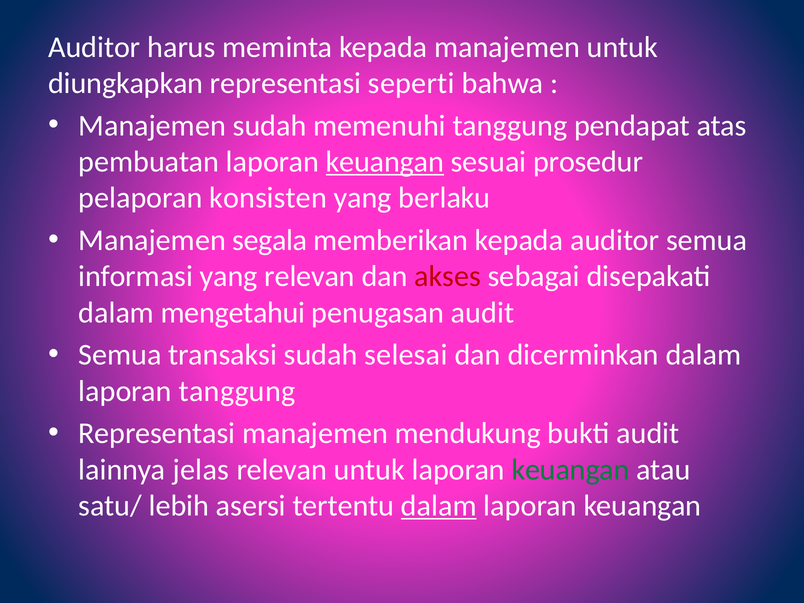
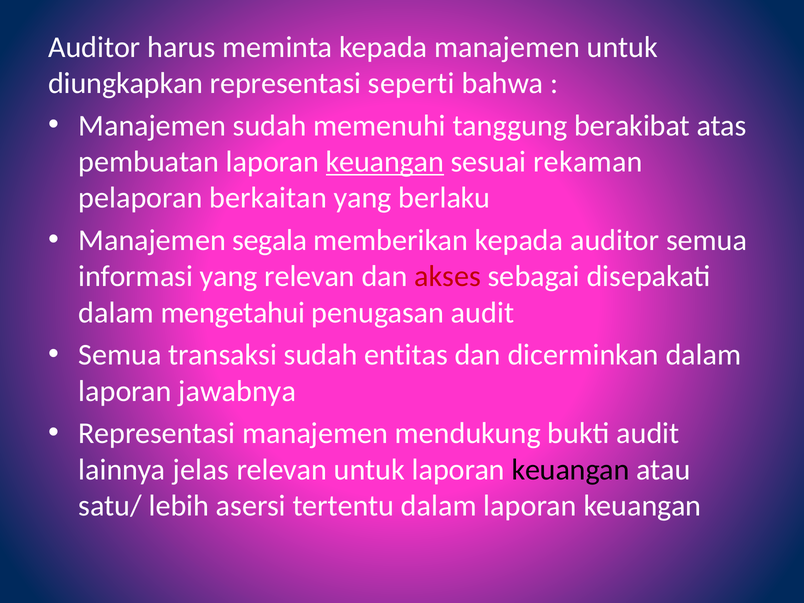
pendapat: pendapat -> berakibat
prosedur: prosedur -> rekaman
konsisten: konsisten -> berkaitan
selesai: selesai -> entitas
laporan tanggung: tanggung -> jawabnya
keuangan at (571, 470) colour: green -> black
dalam at (439, 506) underline: present -> none
